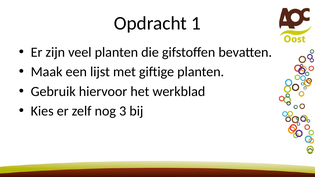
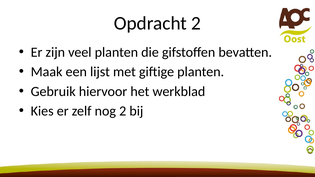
Opdracht 1: 1 -> 2
nog 3: 3 -> 2
